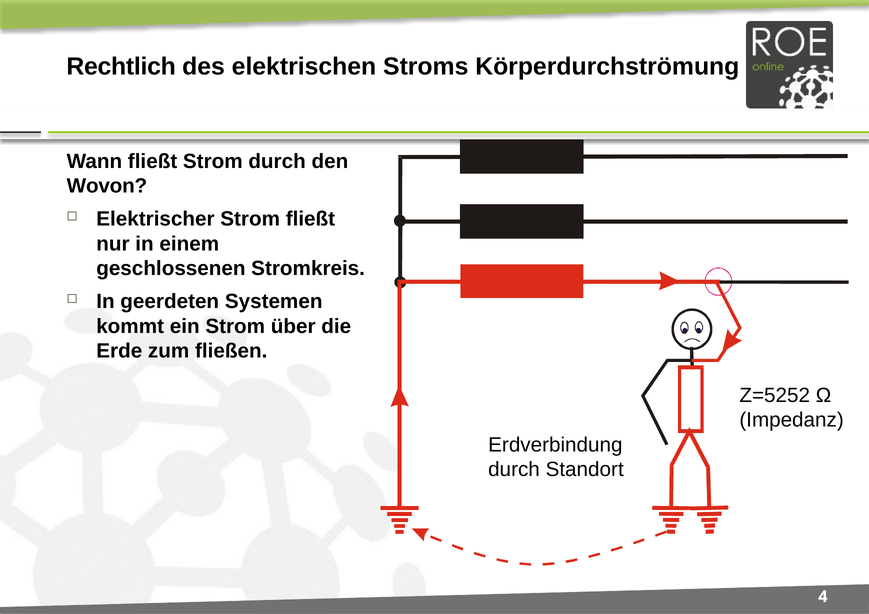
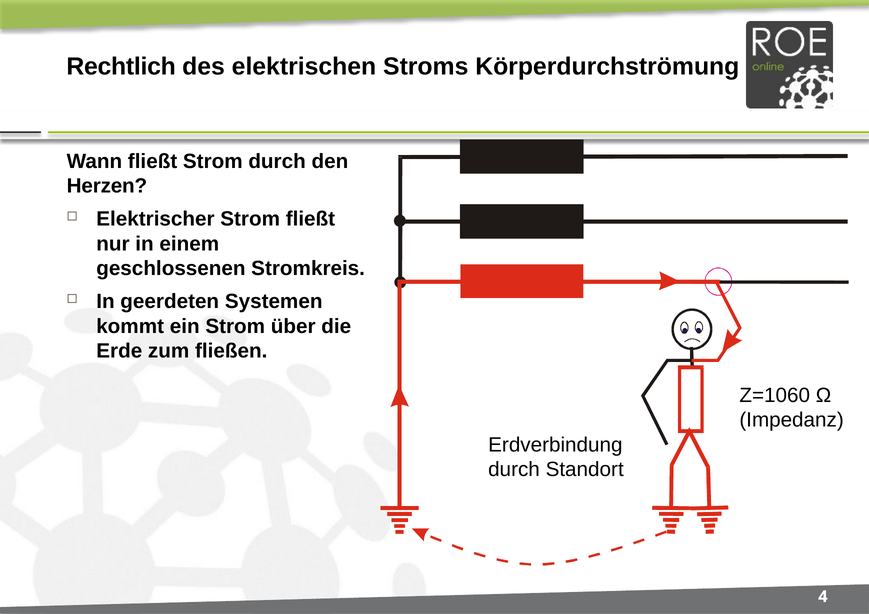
Wovon: Wovon -> Herzen
Z=5252: Z=5252 -> Z=1060
